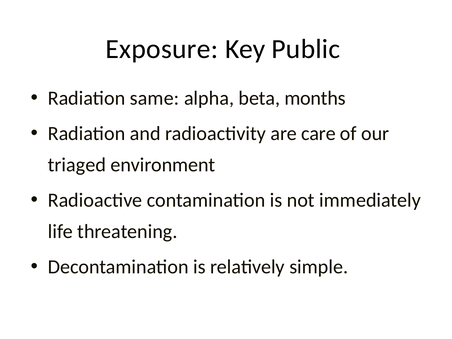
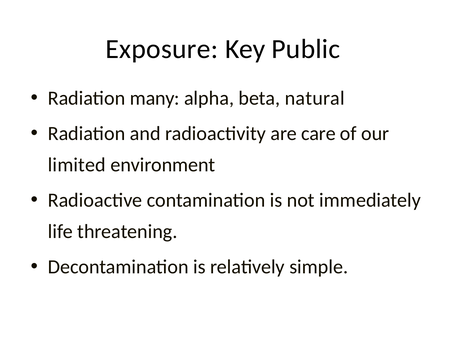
same: same -> many
months: months -> natural
triaged: triaged -> limited
